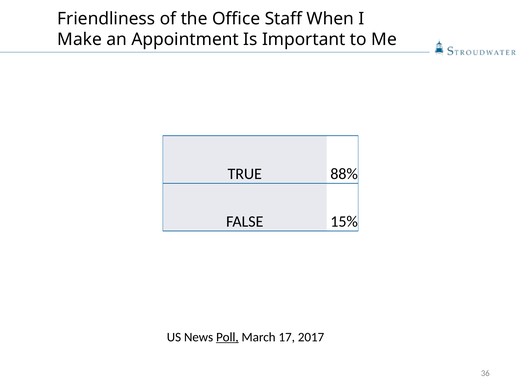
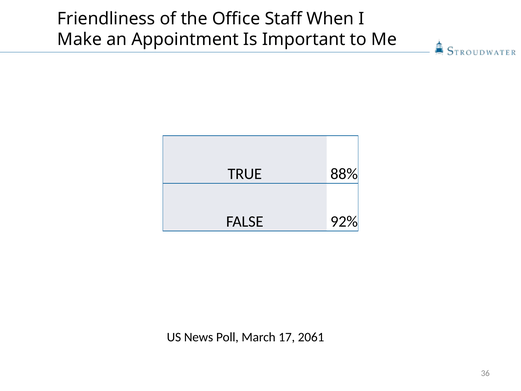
15%: 15% -> 92%
Poll underline: present -> none
2017: 2017 -> 2061
